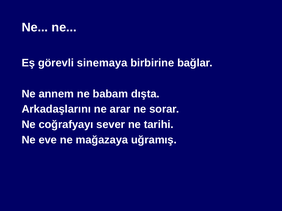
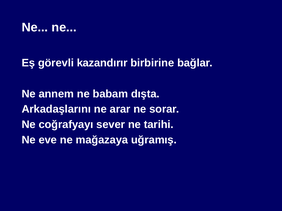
sinemaya: sinemaya -> kazandırır
